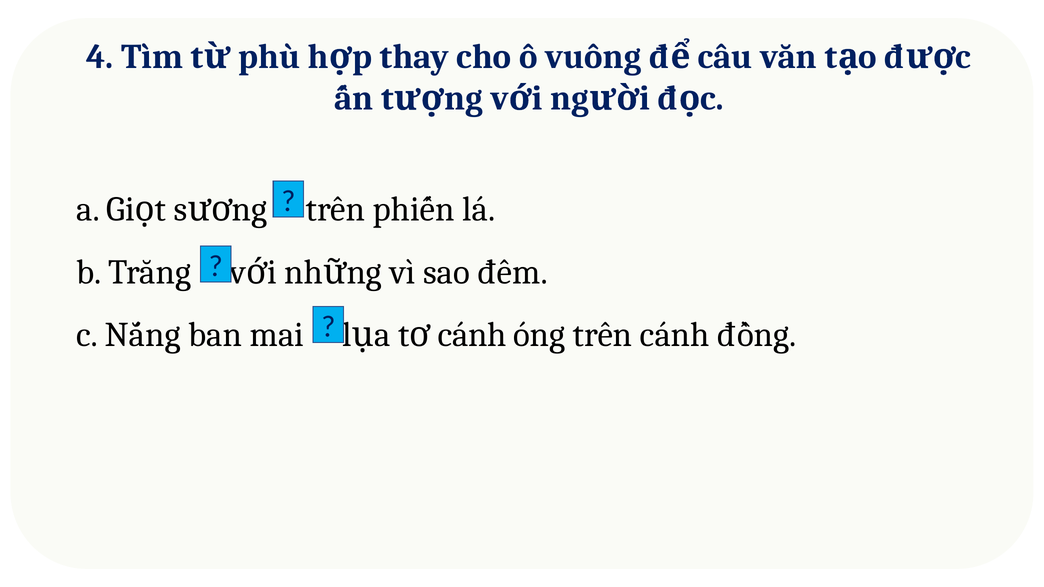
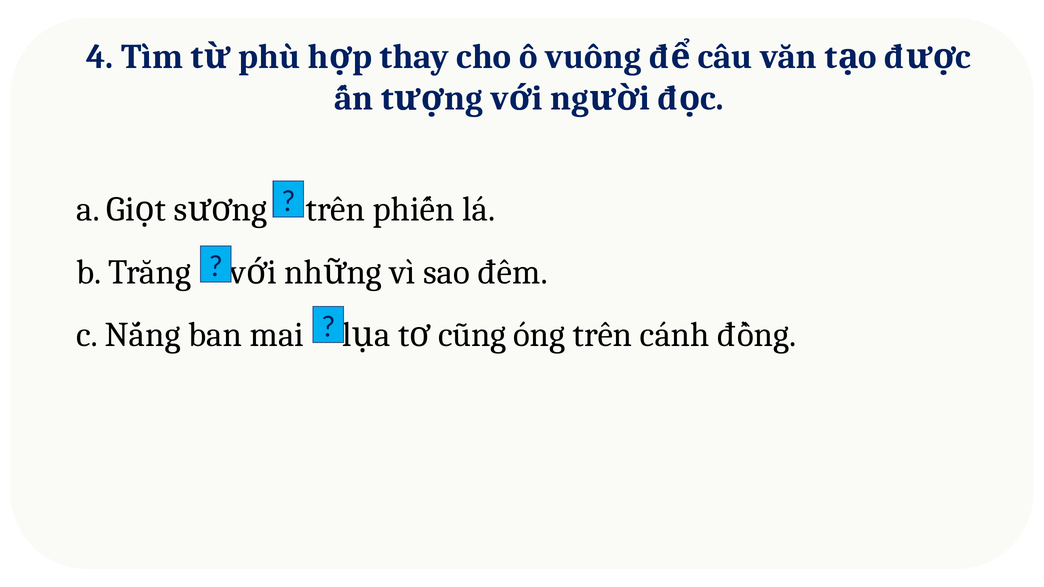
cánh at (472, 335): cánh -> cũng
